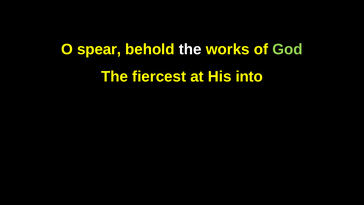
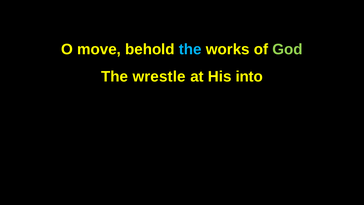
spear: spear -> move
the at (190, 49) colour: white -> light blue
fiercest: fiercest -> wrestle
